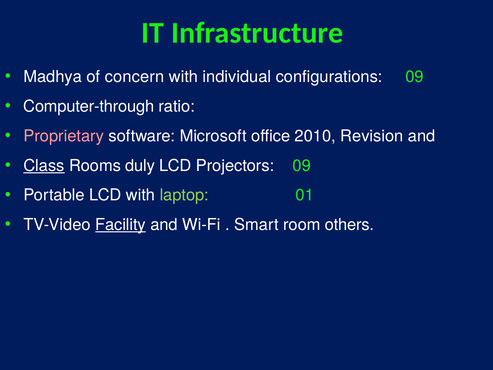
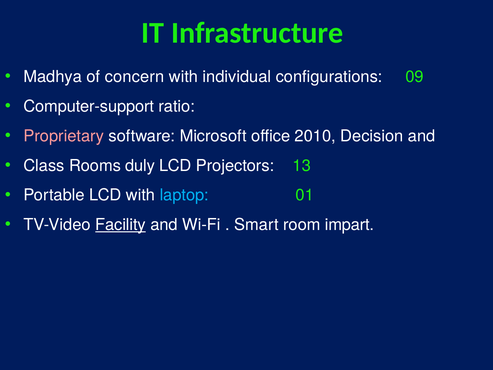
Computer-through: Computer-through -> Computer-support
Revision: Revision -> Decision
Class underline: present -> none
Projectors 09: 09 -> 13
laptop colour: light green -> light blue
others: others -> impart
